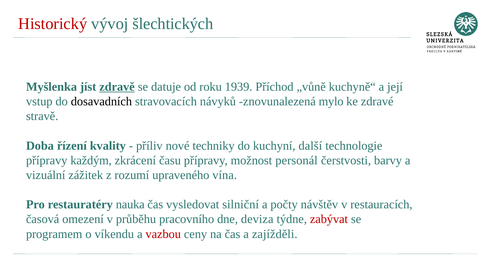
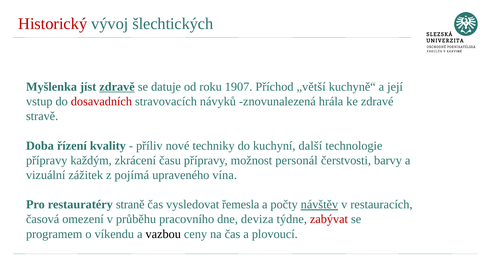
1939: 1939 -> 1907
„vůně: „vůně -> „větší
dosavadních colour: black -> red
mylo: mylo -> hrála
rozumí: rozumí -> pojímá
nauka: nauka -> straně
silniční: silniční -> řemesla
návštěv underline: none -> present
vazbou colour: red -> black
zajížděli: zajížděli -> plovoucí
